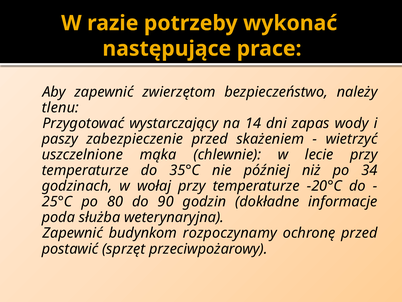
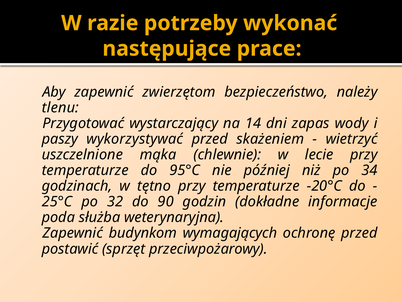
zabezpieczenie: zabezpieczenie -> wykorzystywać
35°C: 35°C -> 95°C
wołaj: wołaj -> tętno
80: 80 -> 32
rozpoczynamy: rozpoczynamy -> wymagających
